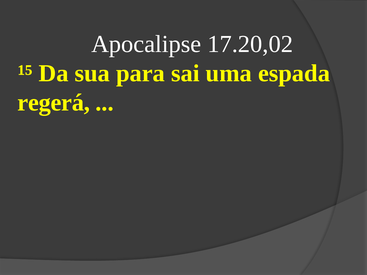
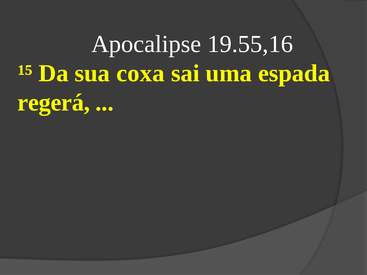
17.20,02: 17.20,02 -> 19.55,16
para: para -> coxa
